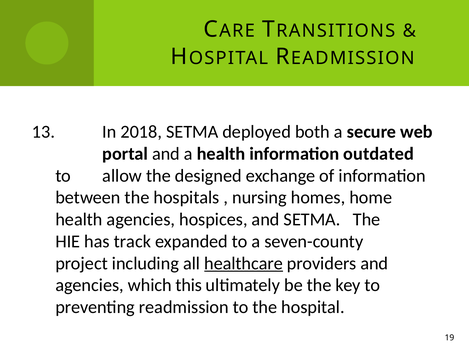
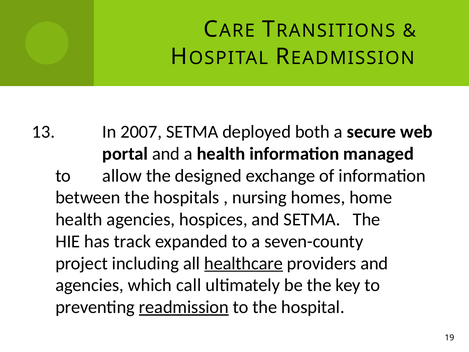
2018: 2018 -> 2007
outdated: outdated -> managed
this: this -> call
readmission underline: none -> present
